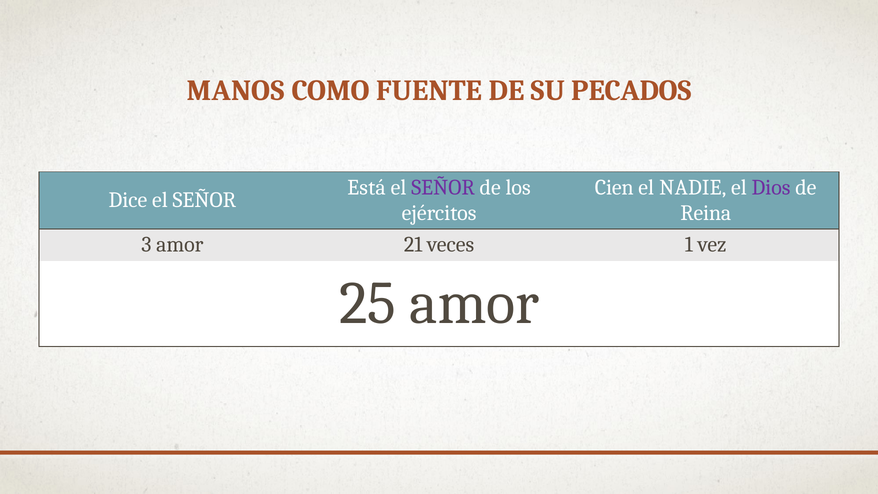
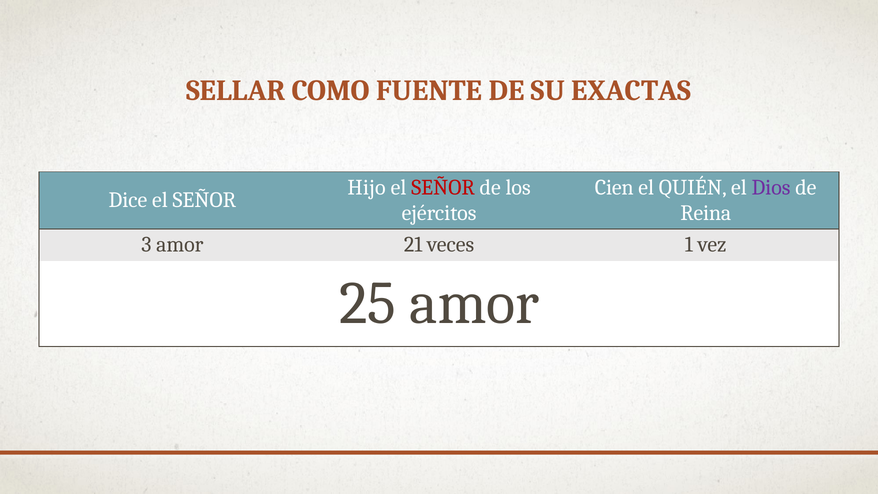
MANOS: MANOS -> SELLAR
PECADOS: PECADOS -> EXACTAS
Está: Está -> Hijo
SEÑOR at (443, 188) colour: purple -> red
NADIE: NADIE -> QUIÉN
